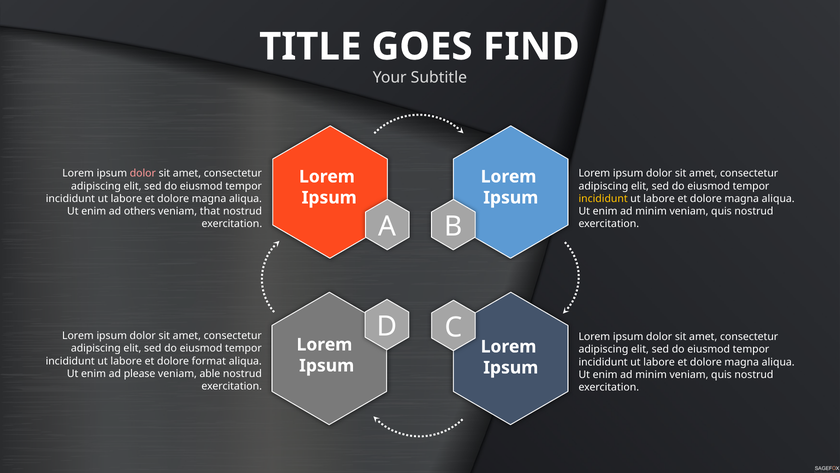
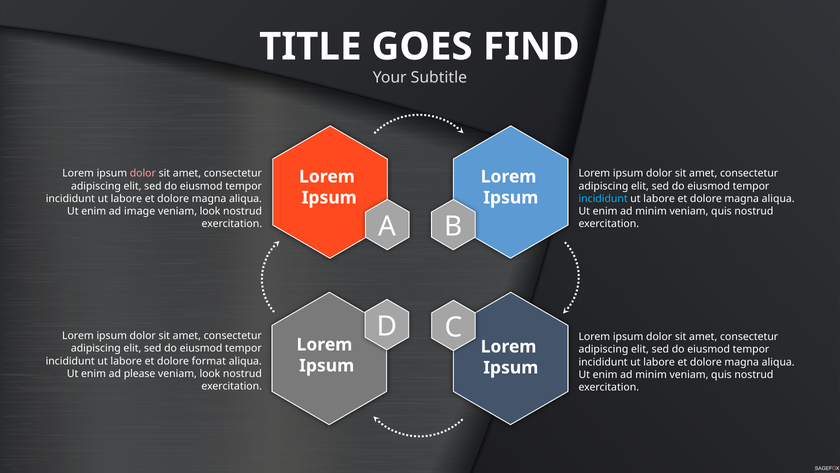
incididunt at (603, 198) colour: yellow -> light blue
others: others -> image
that at (210, 211): that -> look
able at (210, 373): able -> look
